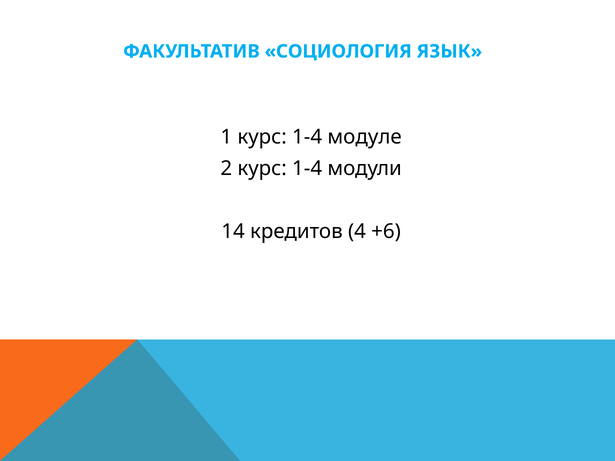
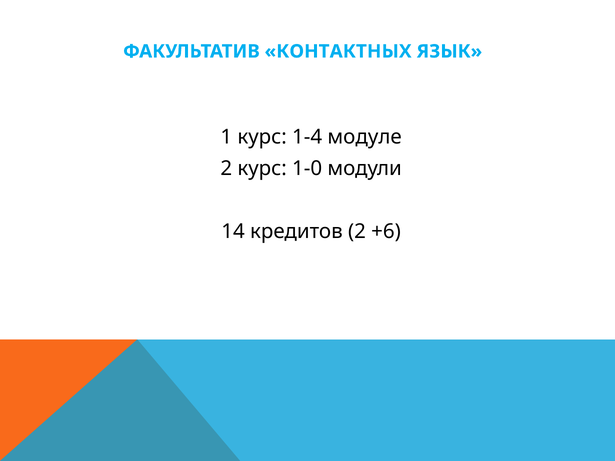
СОЦИОЛОГИЯ: СОЦИОЛОГИЯ -> КОНТАКТНЫХ
2 курс 1-4: 1-4 -> 1-0
кредитов 4: 4 -> 2
